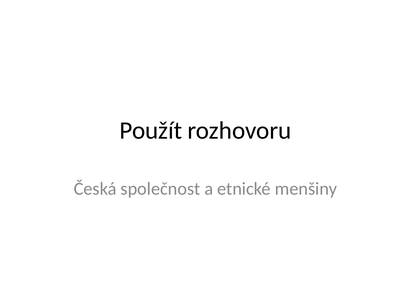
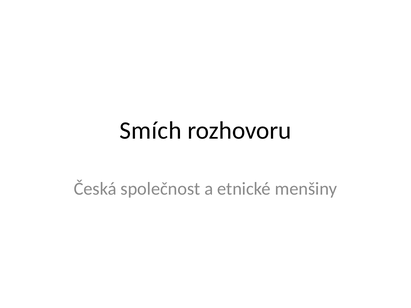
Použít: Použít -> Smích
